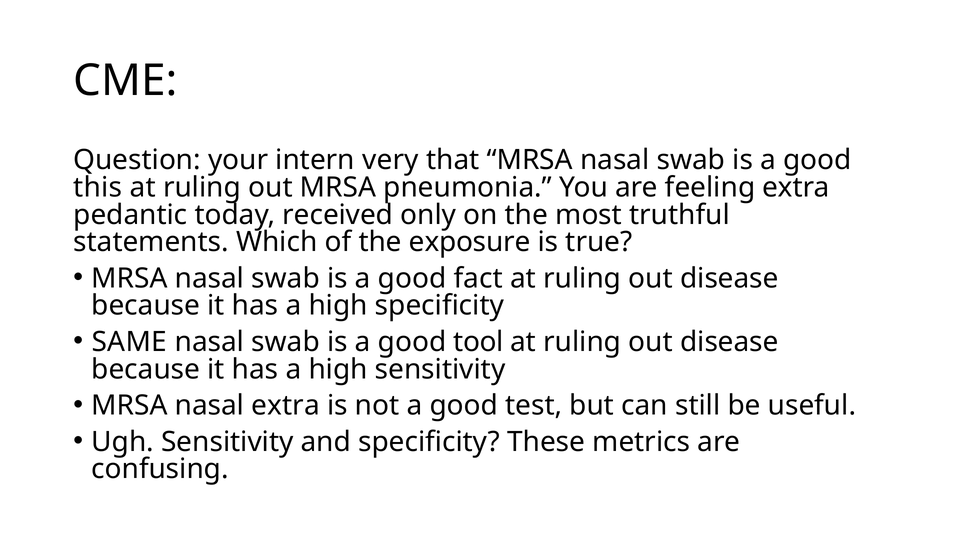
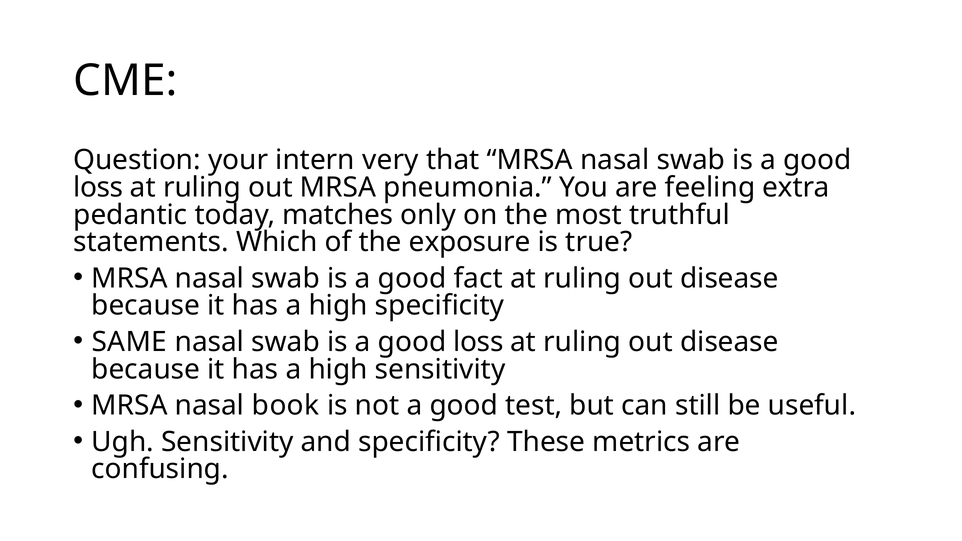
this at (98, 188): this -> loss
received: received -> matches
tool at (478, 342): tool -> loss
nasal extra: extra -> book
